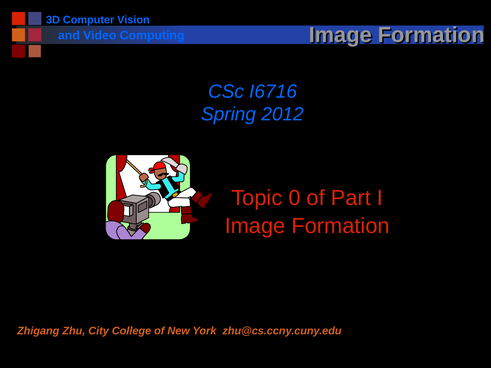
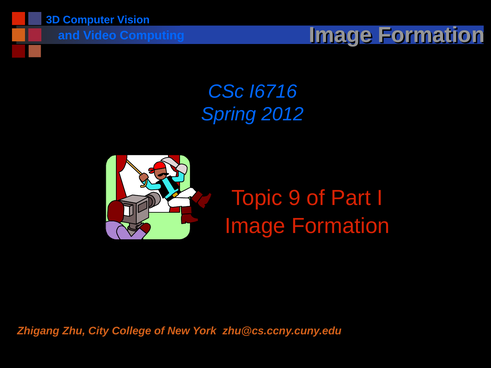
0: 0 -> 9
